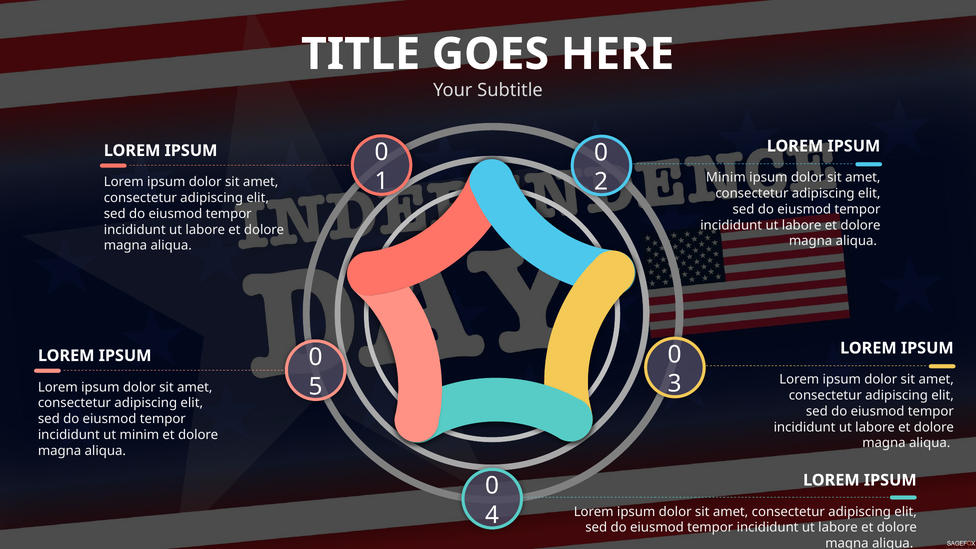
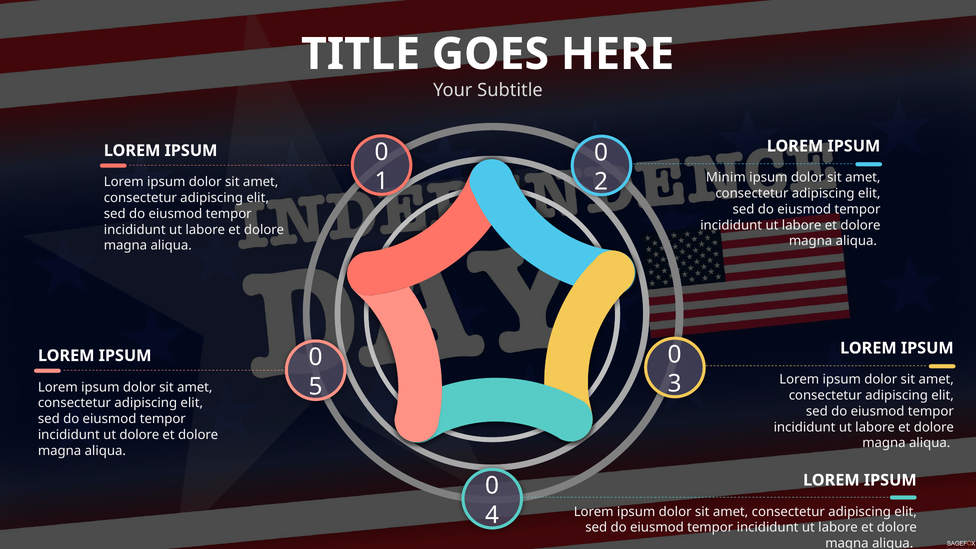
ut minim: minim -> dolore
